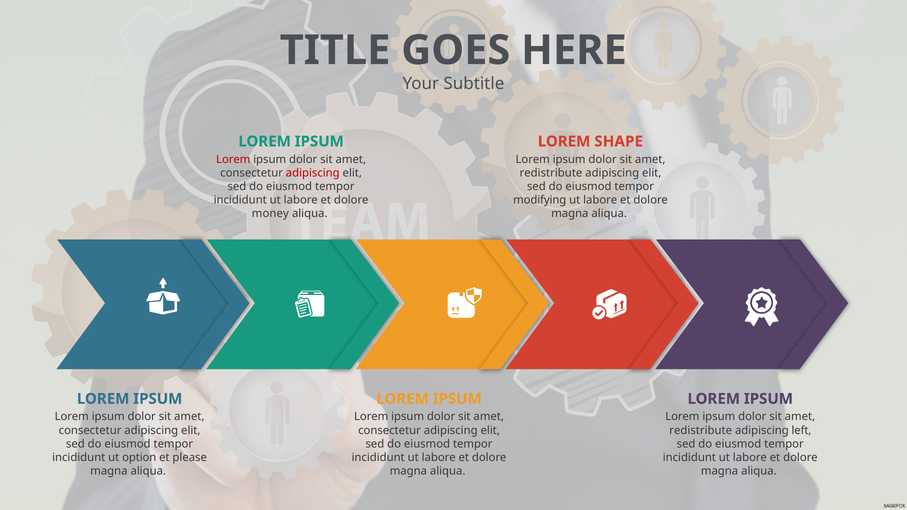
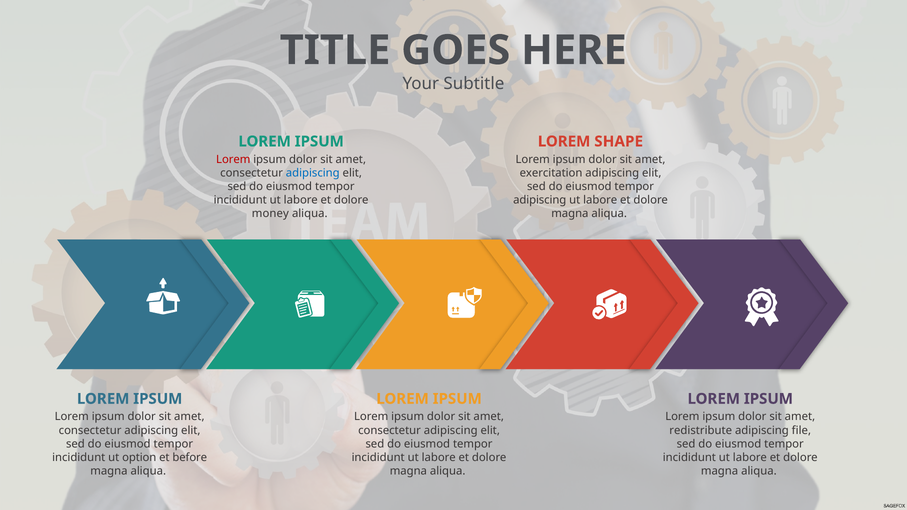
adipiscing at (313, 173) colour: red -> blue
redistribute at (551, 173): redistribute -> exercitation
modifying at (540, 200): modifying -> adipiscing
left: left -> file
please: please -> before
